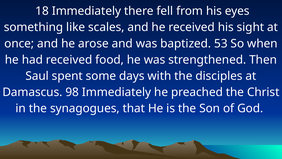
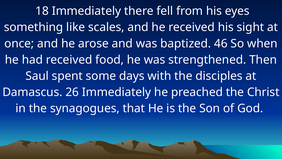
53: 53 -> 46
98: 98 -> 26
